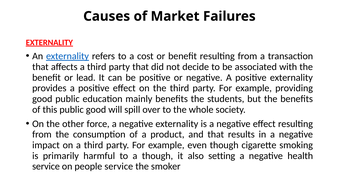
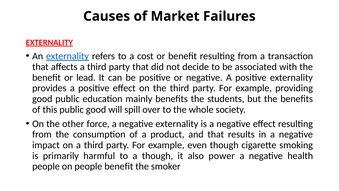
setting: setting -> power
service at (46, 166): service -> people
people service: service -> benefit
